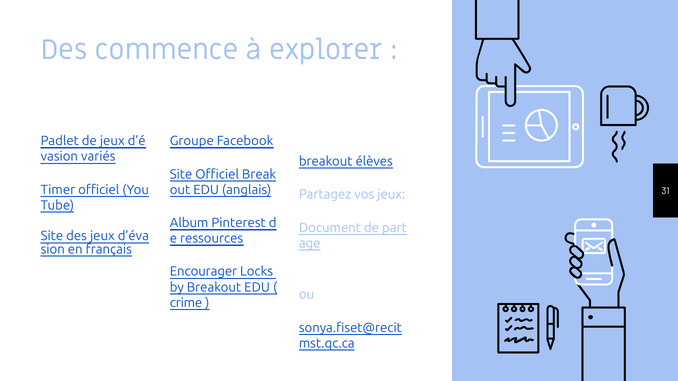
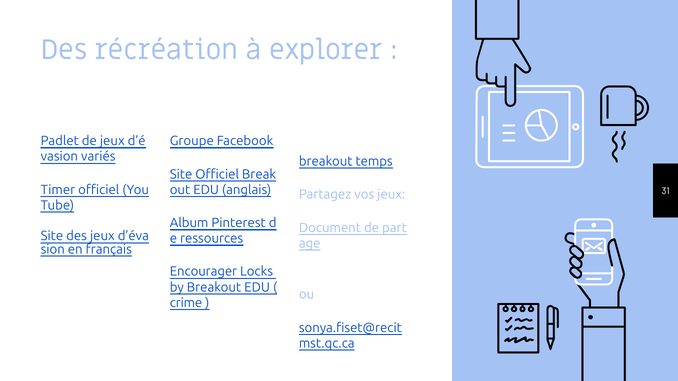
commence: commence -> récréation
élèves: élèves -> temps
